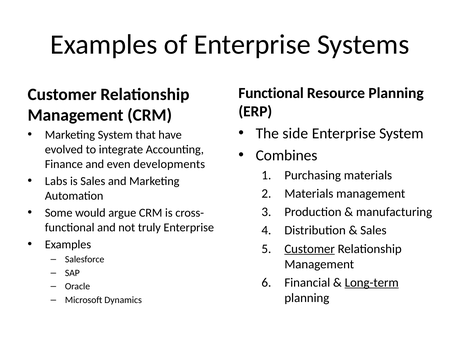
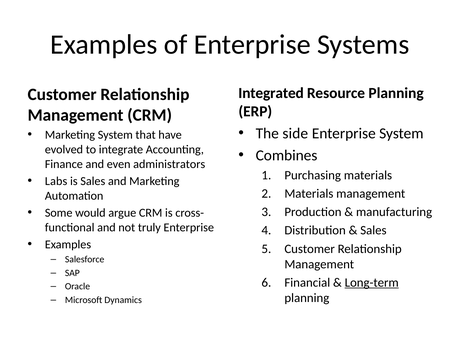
Functional at (271, 93): Functional -> Integrated
developments: developments -> administrators
Customer at (310, 249) underline: present -> none
